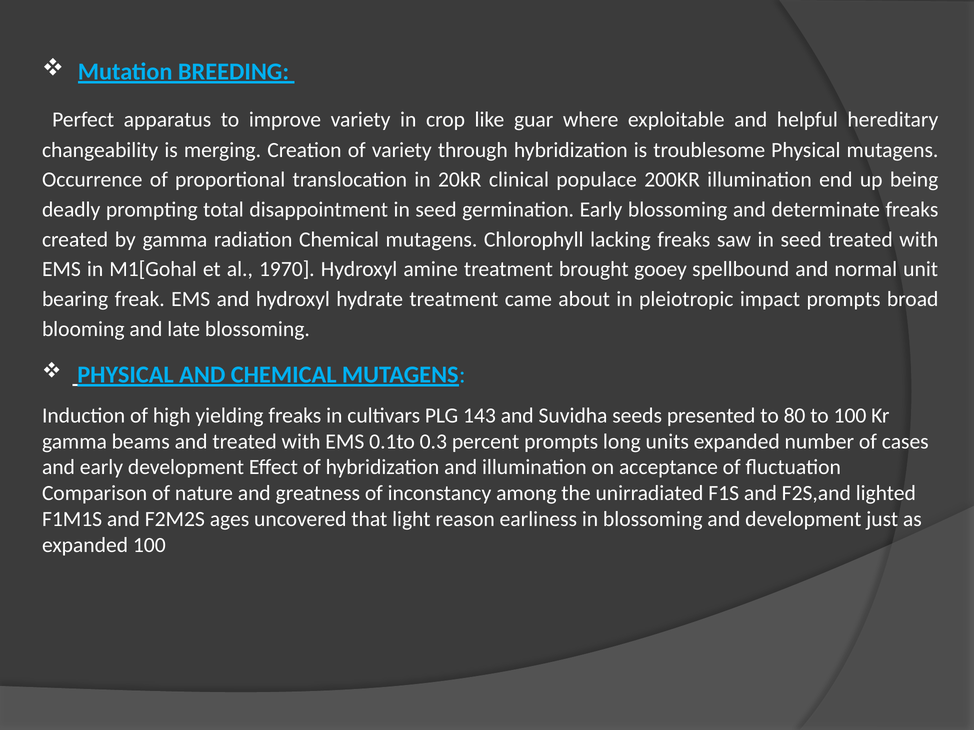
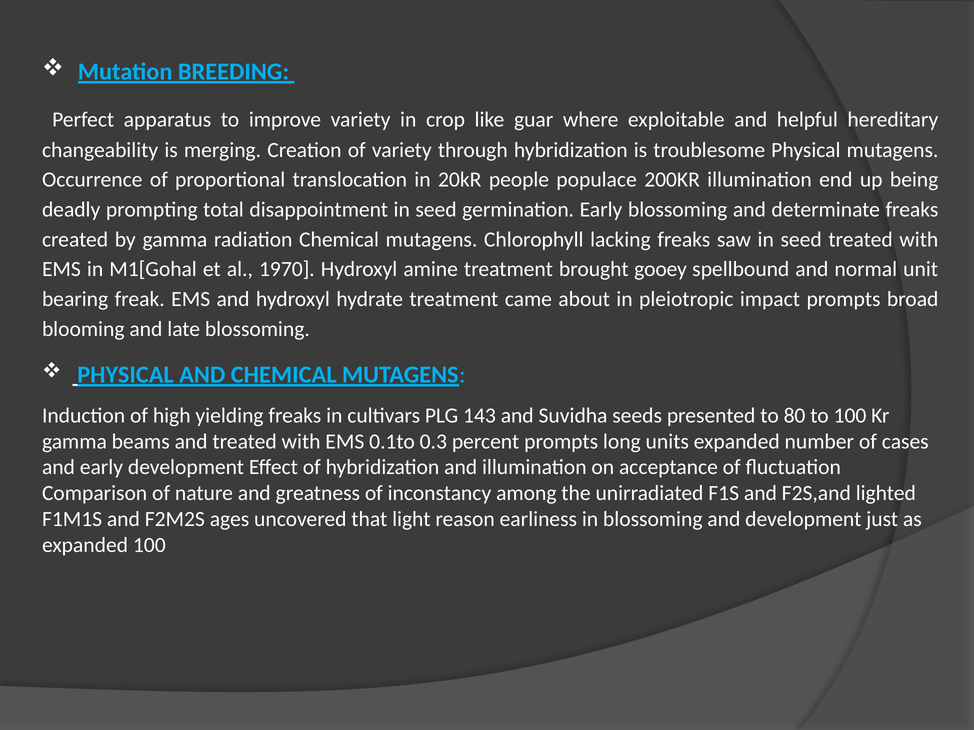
clinical: clinical -> people
